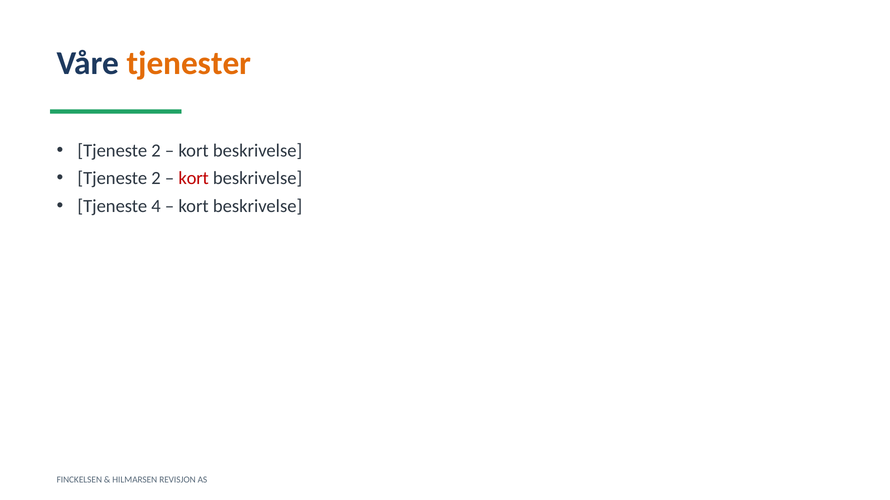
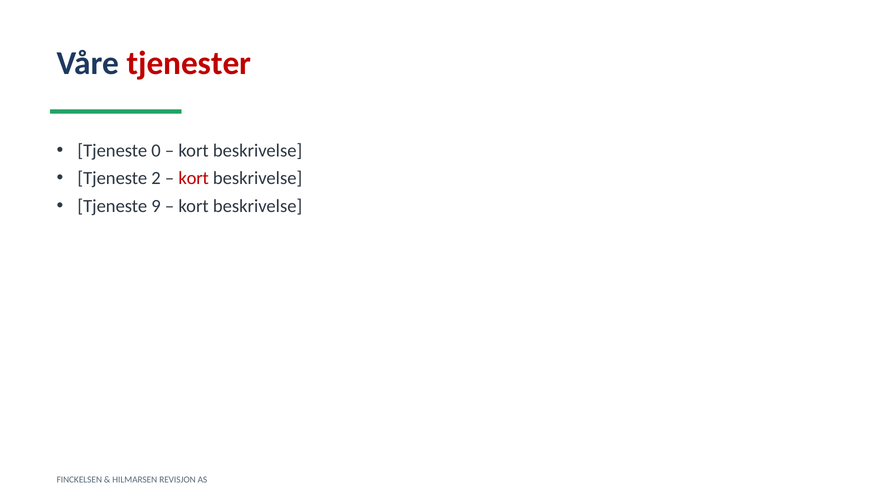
tjenester colour: orange -> red
2 at (156, 151): 2 -> 0
4: 4 -> 9
